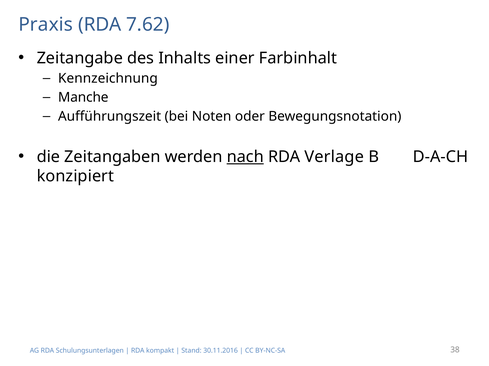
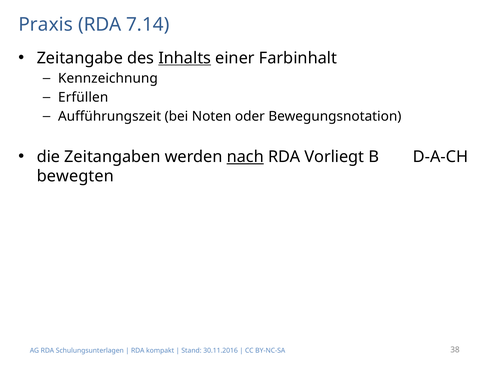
7.62: 7.62 -> 7.14
Inhalts underline: none -> present
Manche: Manche -> Erfüllen
Verlage: Verlage -> Vorliegt
konzipiert: konzipiert -> bewegten
